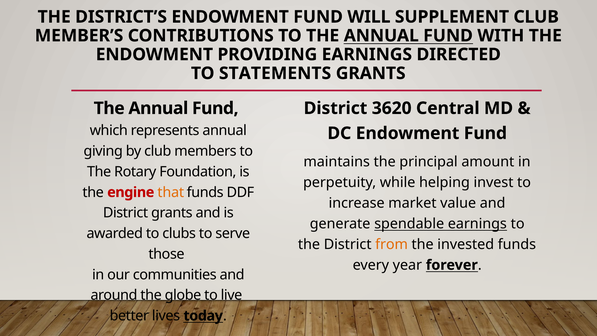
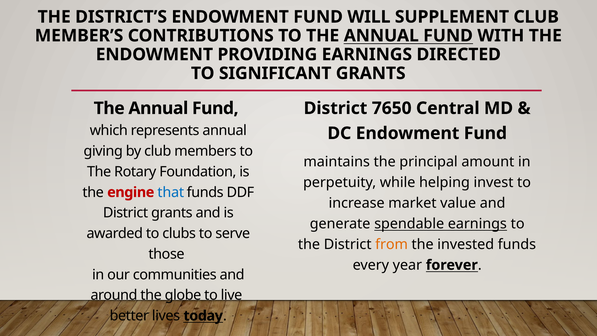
STATEMENTS: STATEMENTS -> SIGNIFICANT
3620: 3620 -> 7650
that colour: orange -> blue
